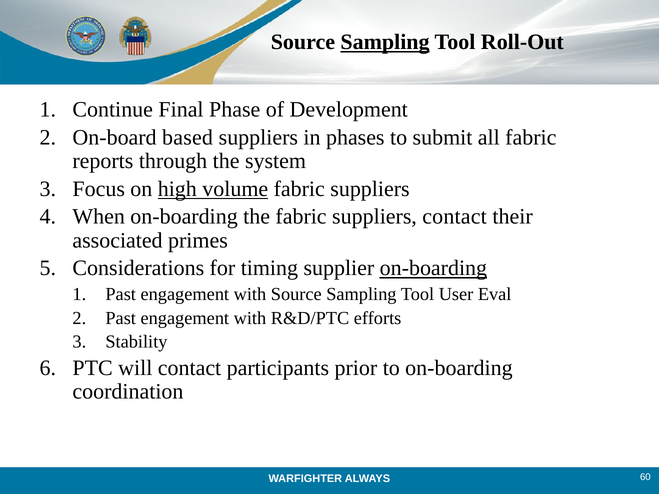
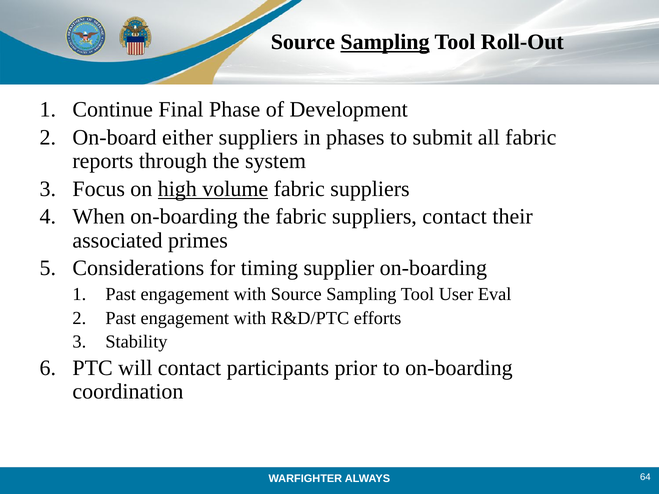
based: based -> either
on-boarding at (433, 268) underline: present -> none
60: 60 -> 64
